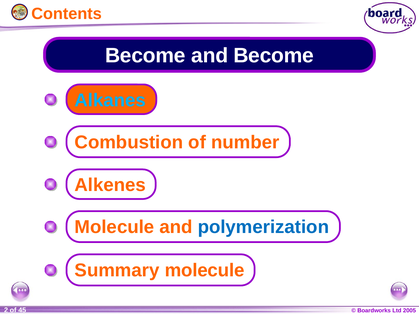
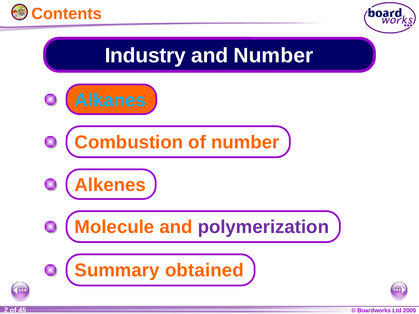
Become at (145, 56): Become -> Industry
and Become: Become -> Number
polymerization colour: blue -> purple
Summary molecule: molecule -> obtained
